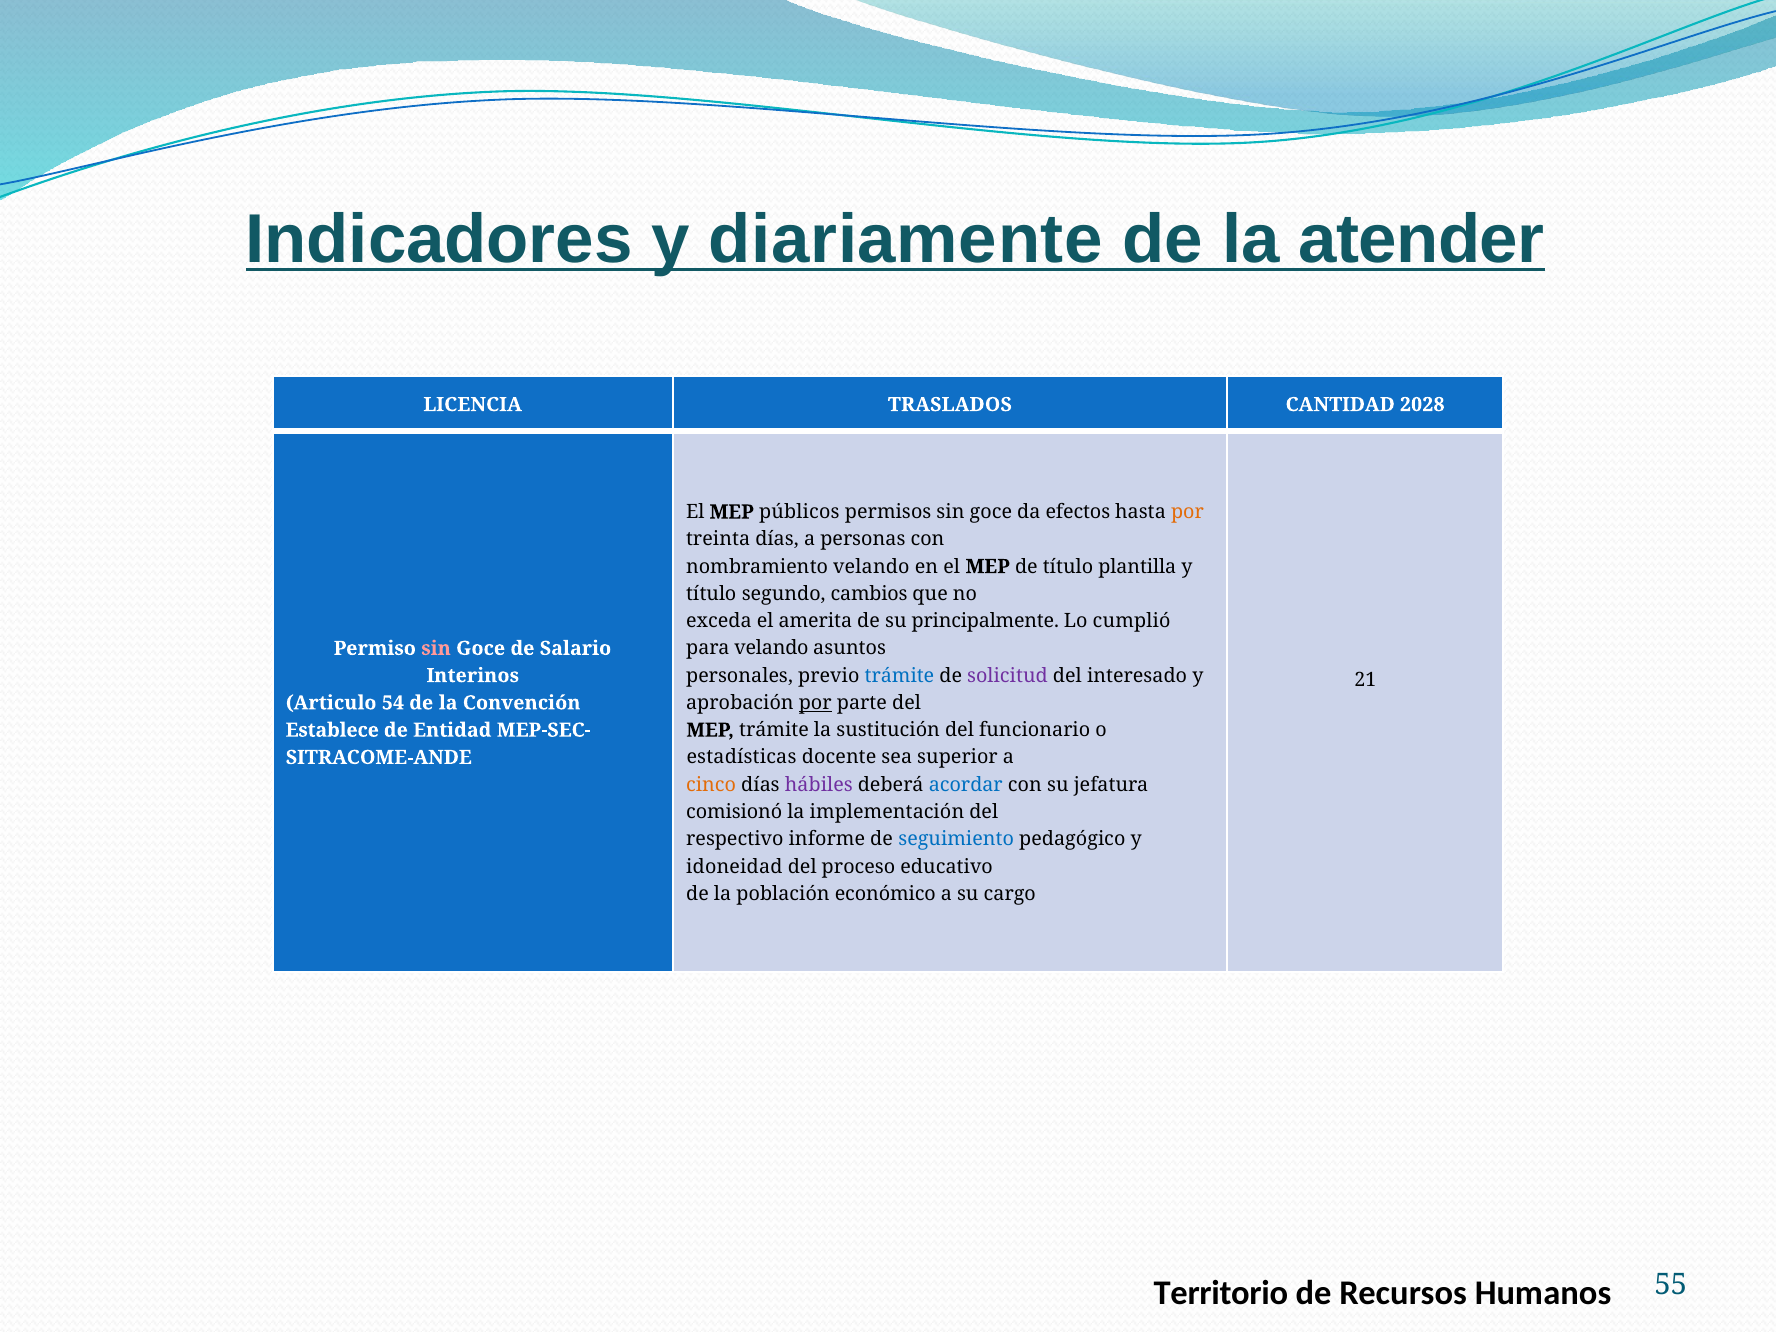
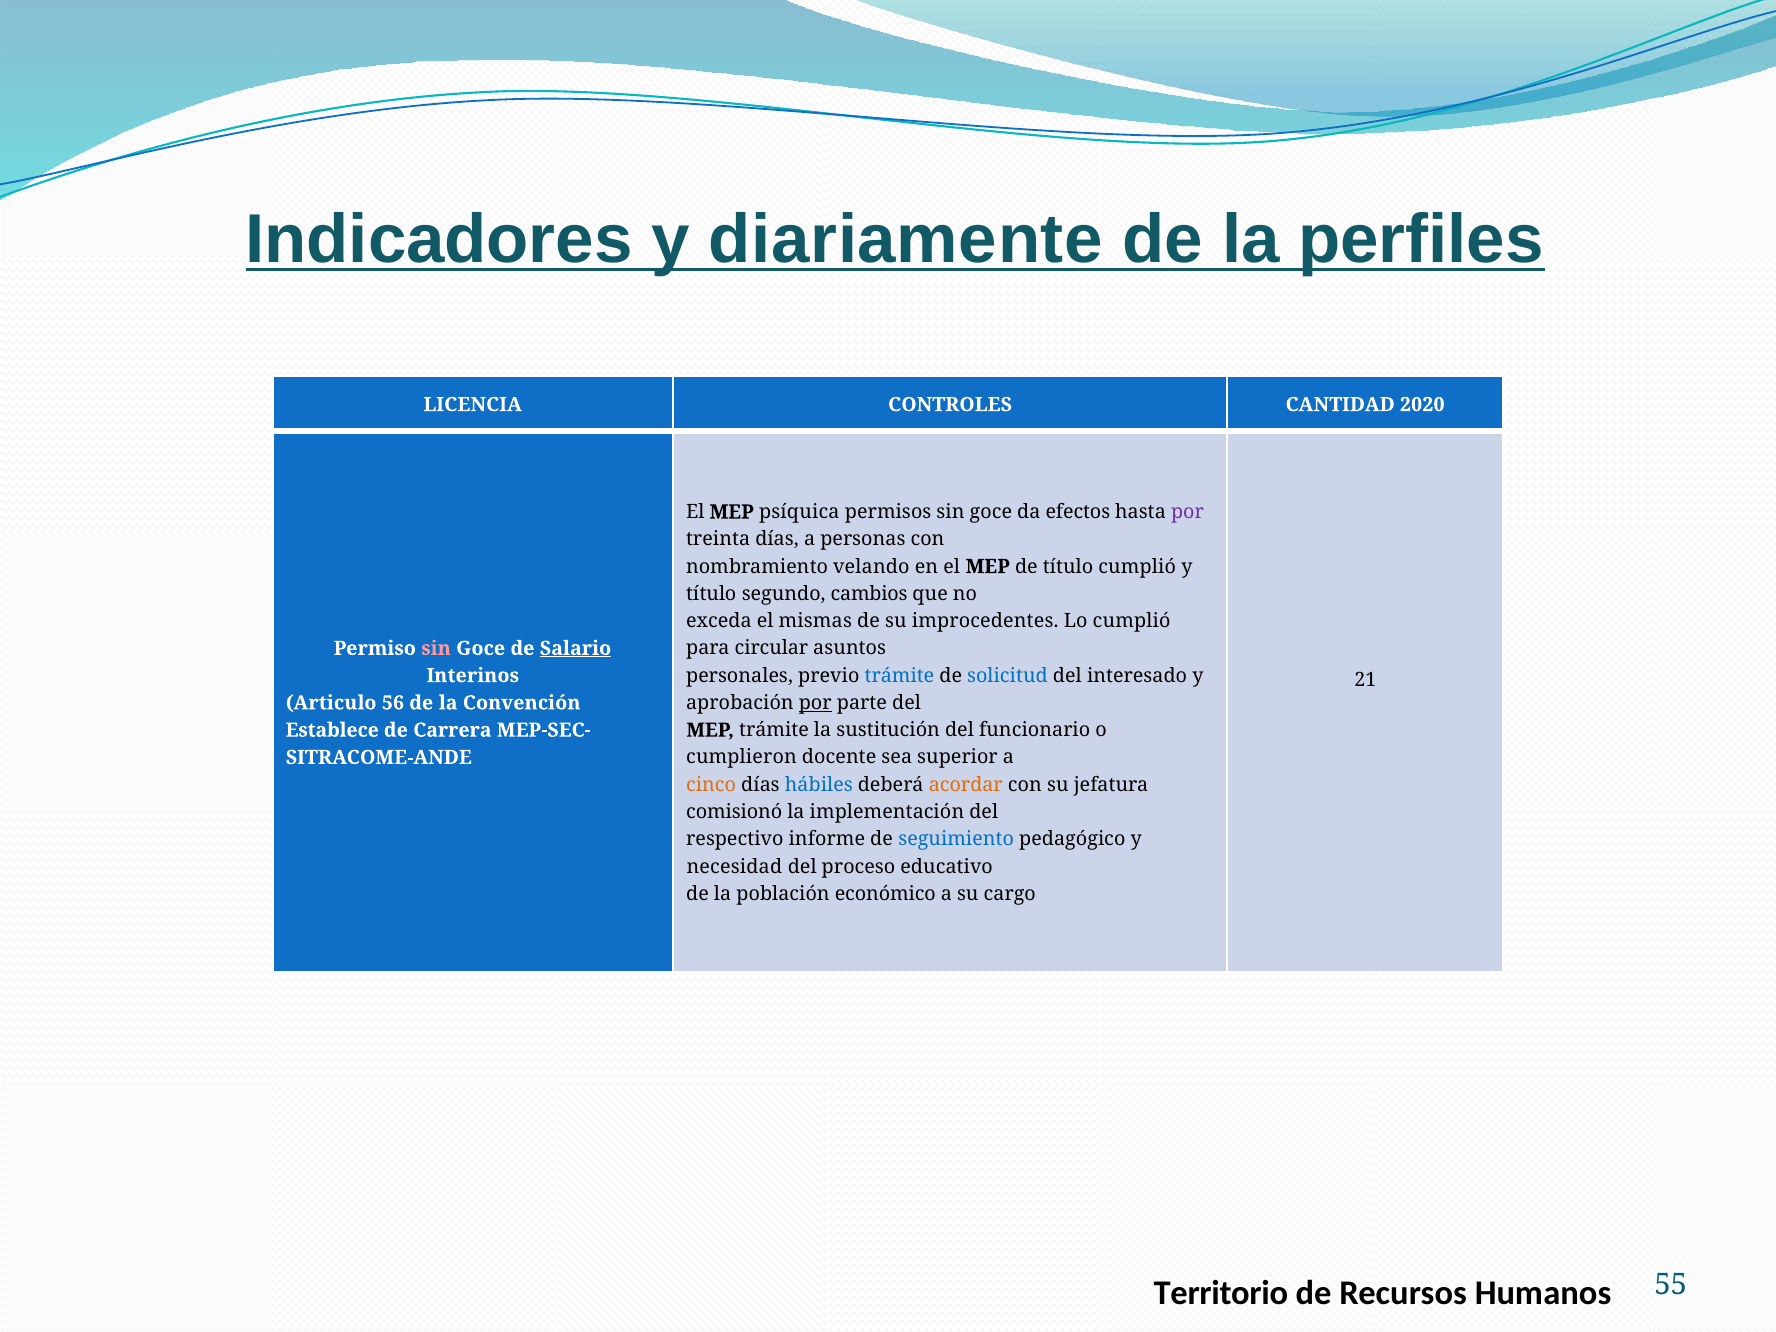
atender: atender -> perfiles
TRASLADOS: TRASLADOS -> CONTROLES
2028: 2028 -> 2020
públicos: públicos -> psíquica
por at (1187, 512) colour: orange -> purple
título plantilla: plantilla -> cumplió
amerita: amerita -> mismas
principalmente: principalmente -> improcedentes
Salario underline: none -> present
para velando: velando -> circular
solicitud colour: purple -> blue
54: 54 -> 56
Entidad: Entidad -> Carrera
estadísticas: estadísticas -> cumplieron
hábiles colour: purple -> blue
acordar colour: blue -> orange
idoneidad: idoneidad -> necesidad
